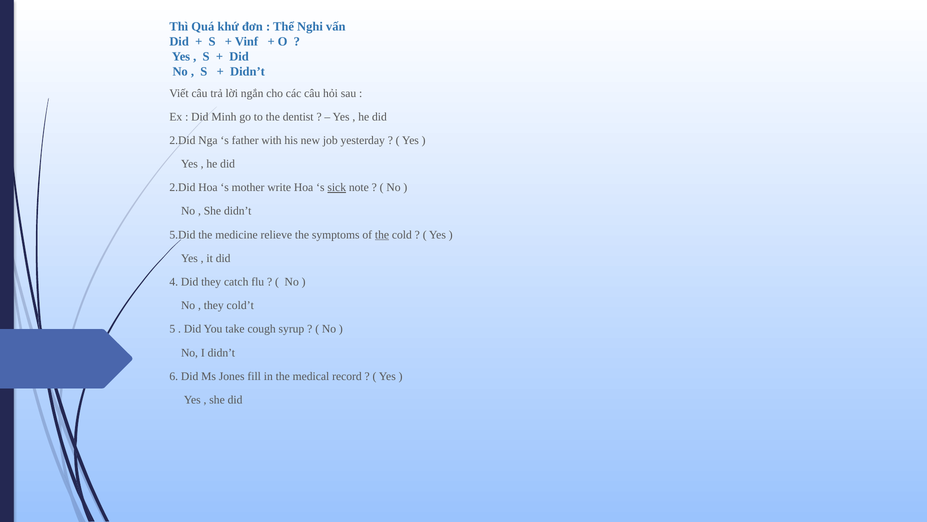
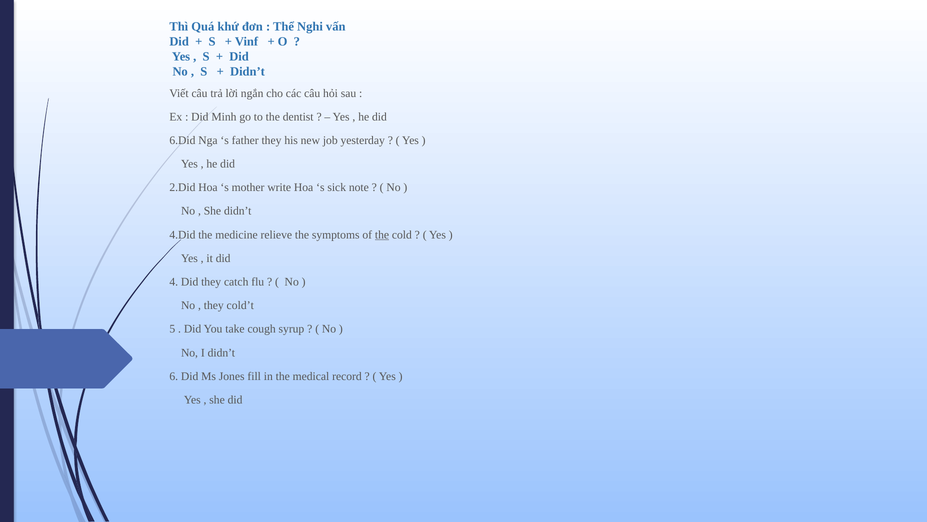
2.Did at (182, 140): 2.Did -> 6.Did
father with: with -> they
sick underline: present -> none
5.Did: 5.Did -> 4.Did
